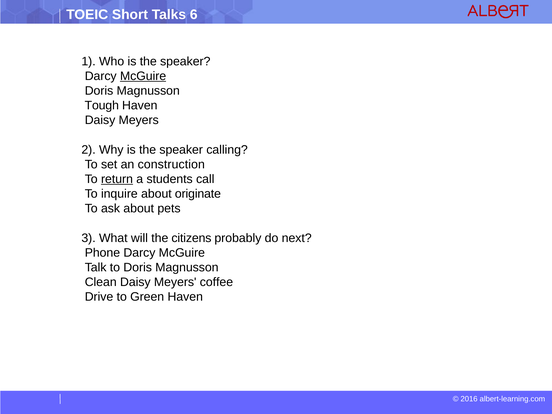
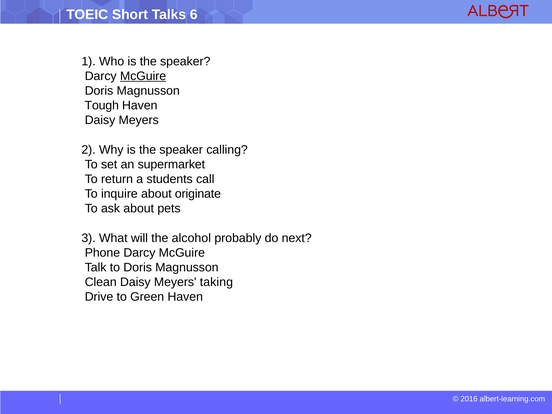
construction: construction -> supermarket
return underline: present -> none
citizens: citizens -> alcohol
coffee: coffee -> taking
